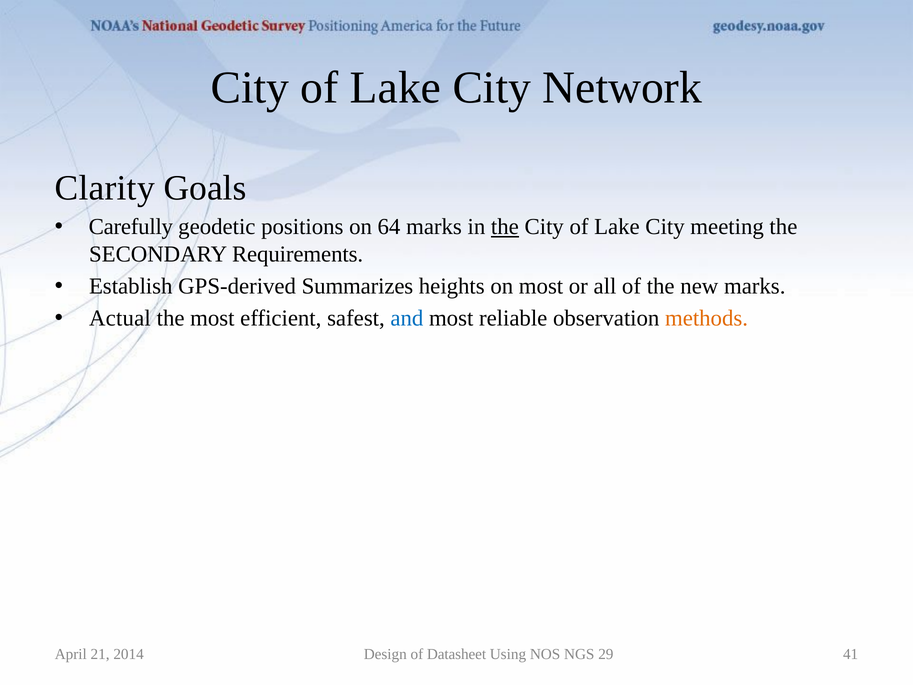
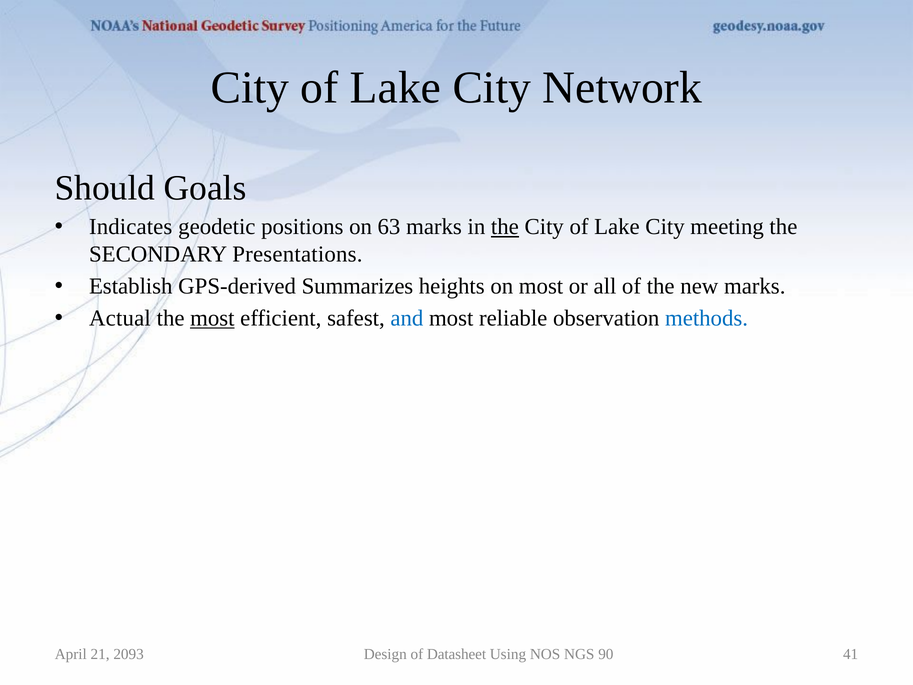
Clarity: Clarity -> Should
Carefully: Carefully -> Indicates
64: 64 -> 63
Requirements: Requirements -> Presentations
most at (212, 318) underline: none -> present
methods colour: orange -> blue
2014: 2014 -> 2093
29: 29 -> 90
